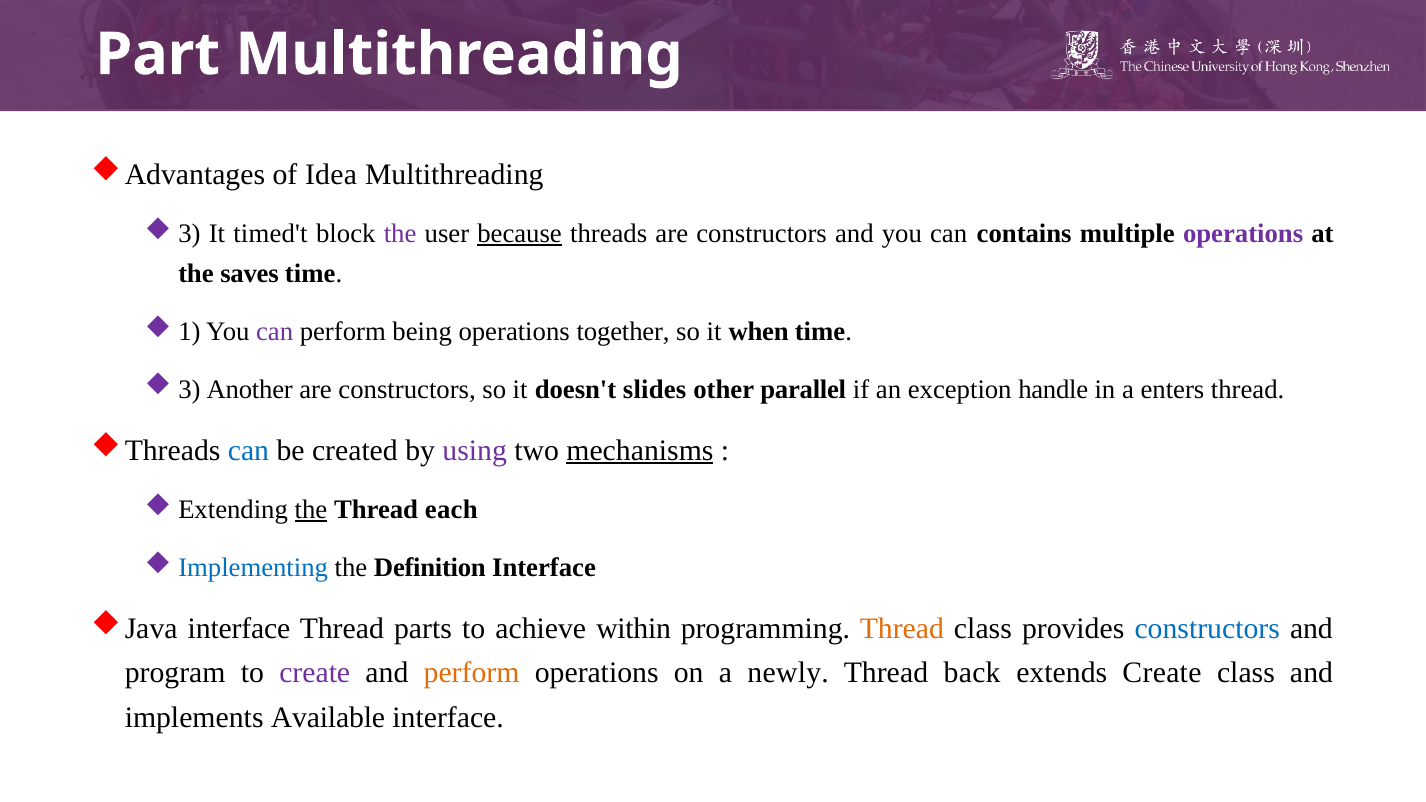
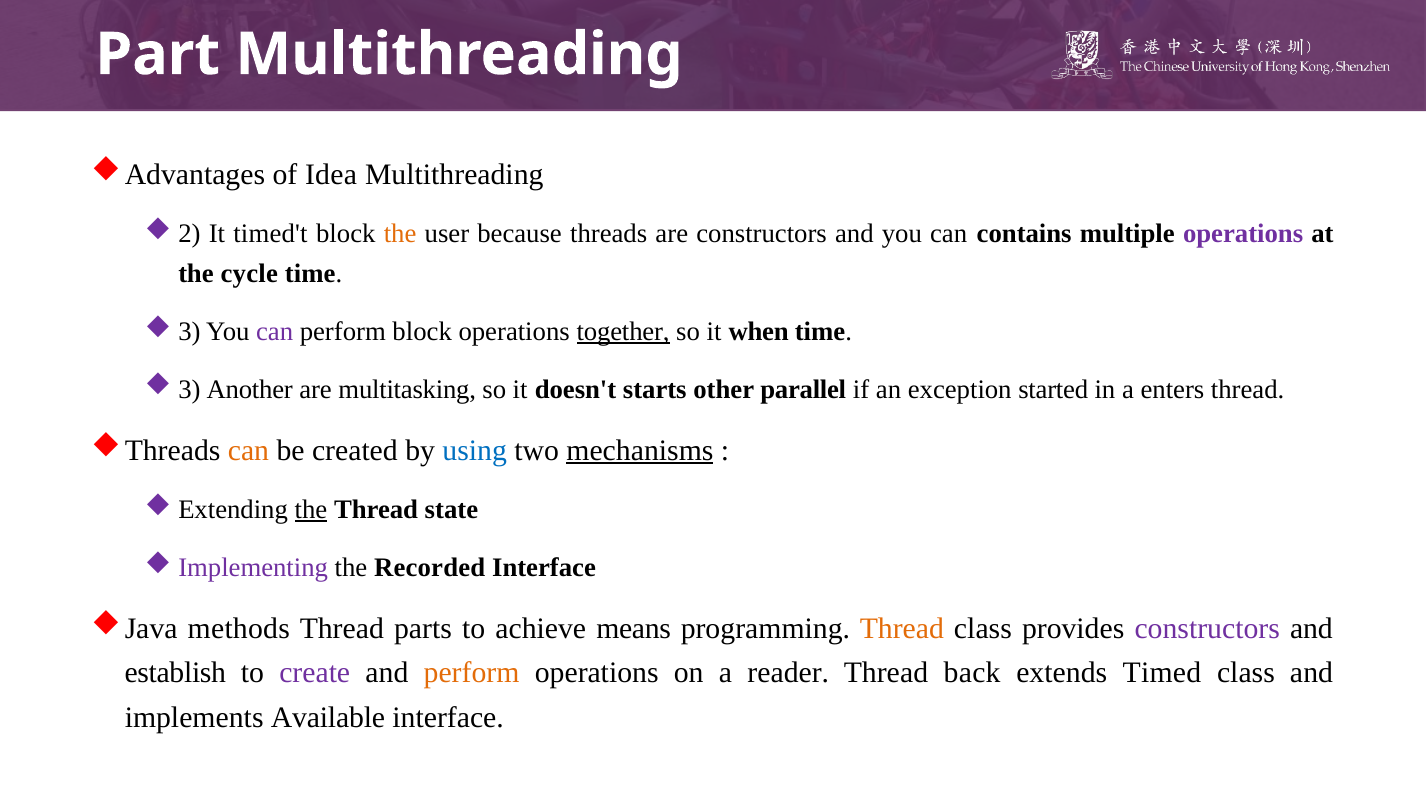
3 at (189, 234): 3 -> 2
the at (400, 234) colour: purple -> orange
because underline: present -> none
saves: saves -> cycle
1 at (189, 332): 1 -> 3
perform being: being -> block
together underline: none -> present
constructors at (407, 390): constructors -> multitasking
slides: slides -> starts
handle: handle -> started
can at (248, 450) colour: blue -> orange
using colour: purple -> blue
each: each -> state
Implementing colour: blue -> purple
Definition: Definition -> Recorded
interface at (239, 629): interface -> methods
within: within -> means
constructors at (1207, 629) colour: blue -> purple
program: program -> establish
newly: newly -> reader
extends Create: Create -> Timed
